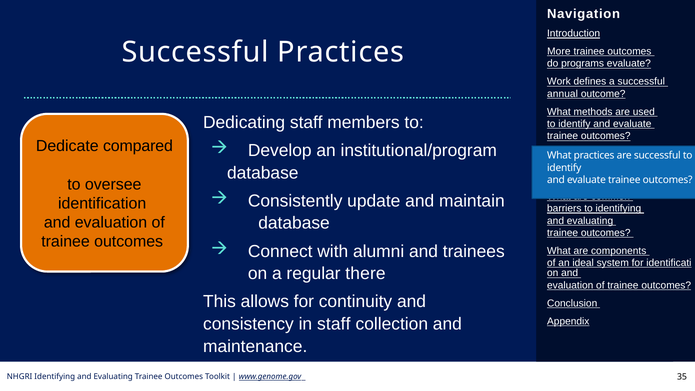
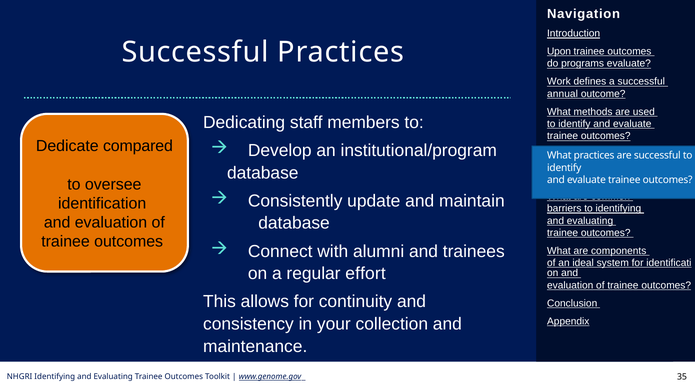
More: More -> Upon
there: there -> effort
in staff: staff -> your
